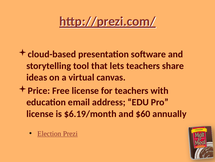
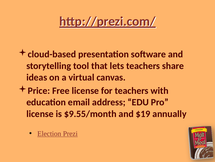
$6.19/month: $6.19/month -> $9.55/month
$60: $60 -> $19
